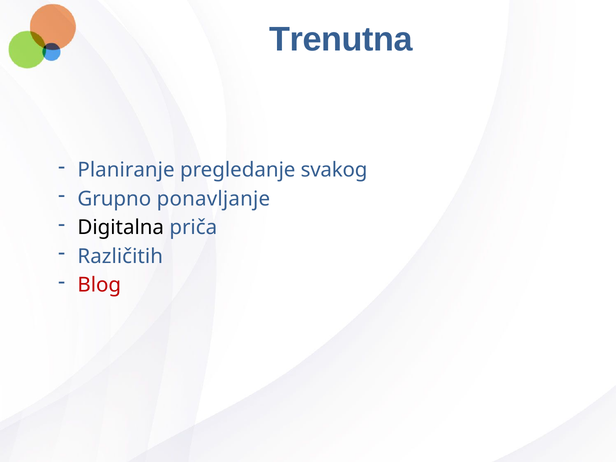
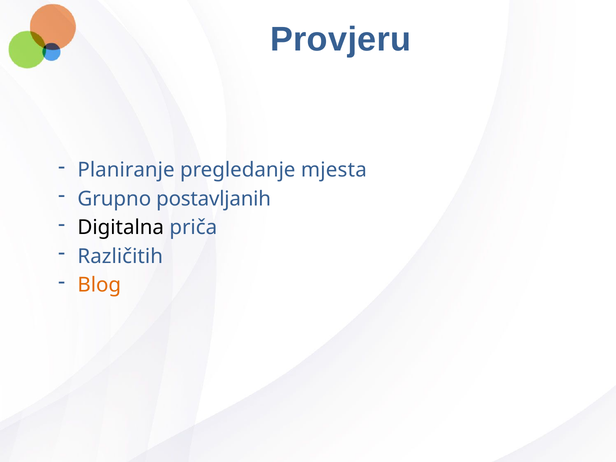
Trenutna: Trenutna -> Provjeru
svakog: svakog -> mjesta
ponavljanje: ponavljanje -> postavljanih
Blog colour: red -> orange
